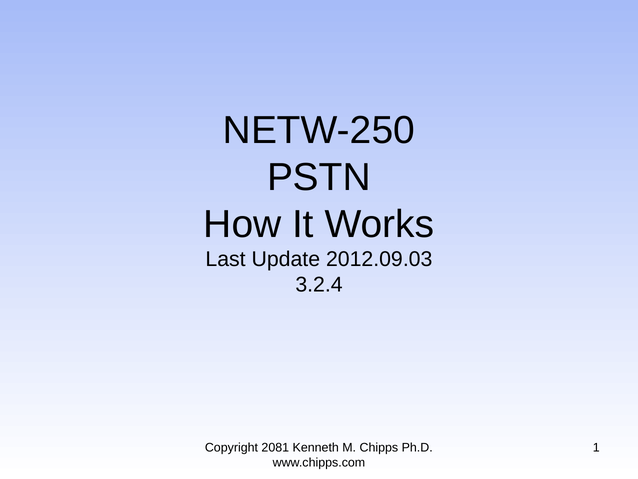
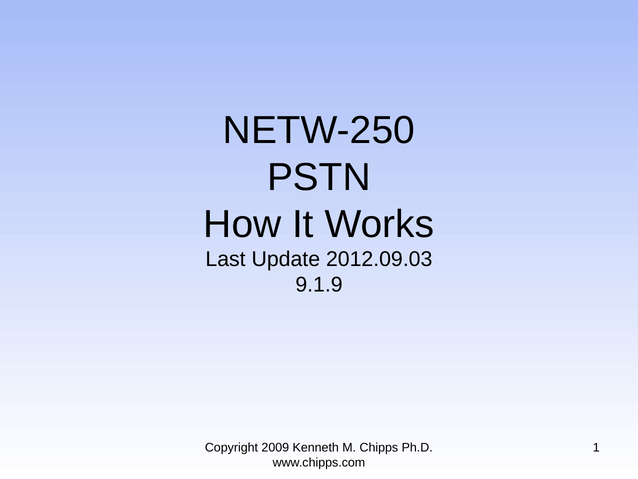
3.2.4: 3.2.4 -> 9.1.9
2081: 2081 -> 2009
